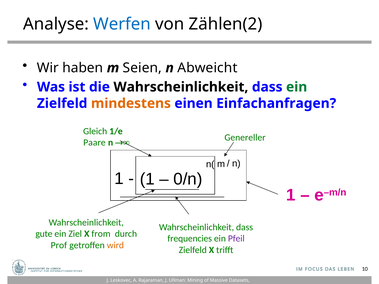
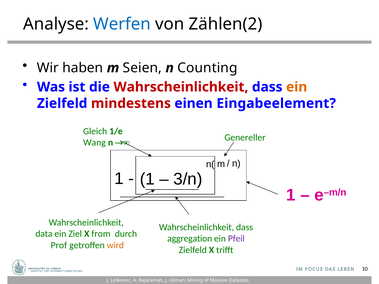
Abweicht: Abweicht -> Counting
Wahrscheinlichkeit at (181, 87) colour: black -> red
ein at (297, 87) colour: green -> orange
mindestens colour: orange -> red
Einfachanfragen: Einfachanfragen -> Eingabeelement
Paare: Paare -> Wang
0/n: 0/n -> 3/n
gute: gute -> data
frequencies: frequencies -> aggregation
